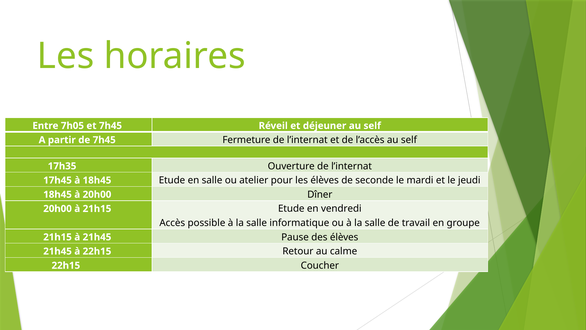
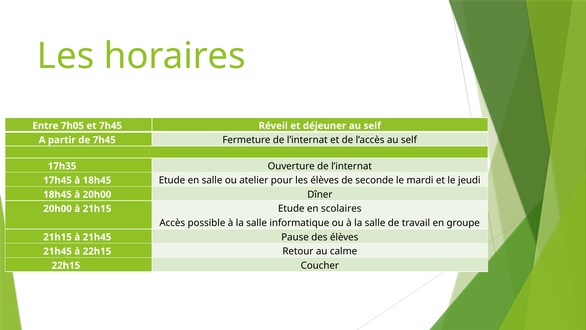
vendredi: vendredi -> scolaires
